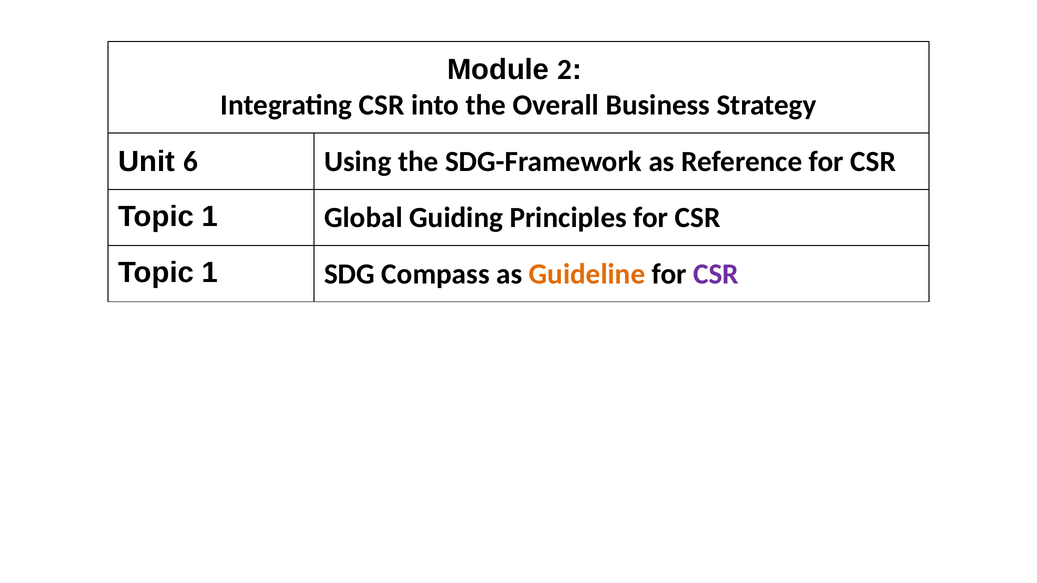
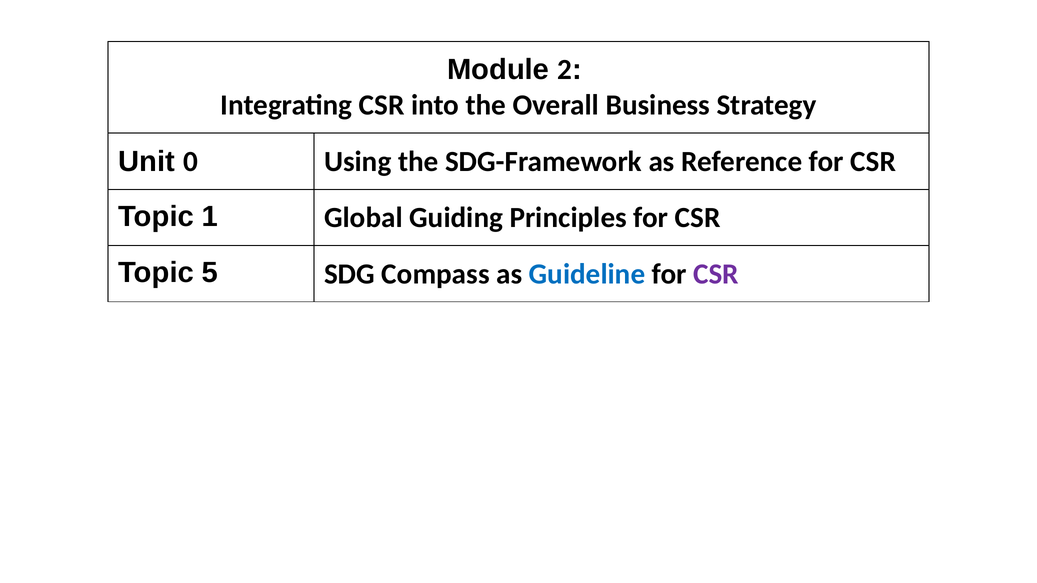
6: 6 -> 0
1 at (210, 273): 1 -> 5
Guideline colour: orange -> blue
